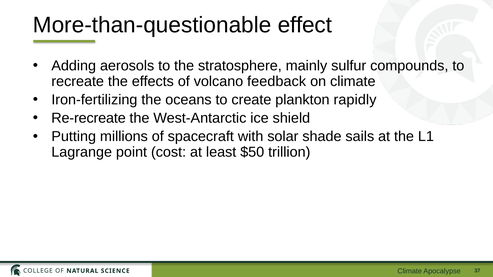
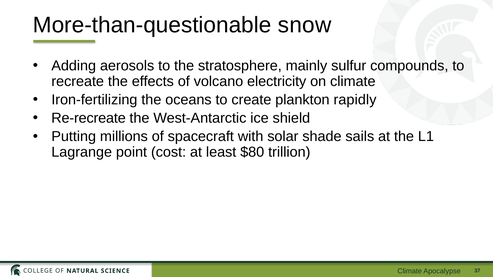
effect: effect -> snow
feedback: feedback -> electricity
$50: $50 -> $80
